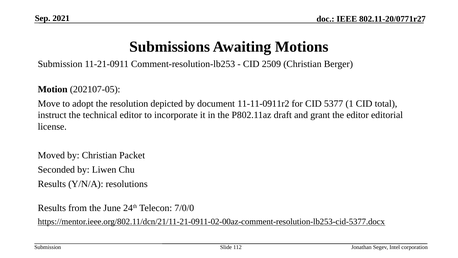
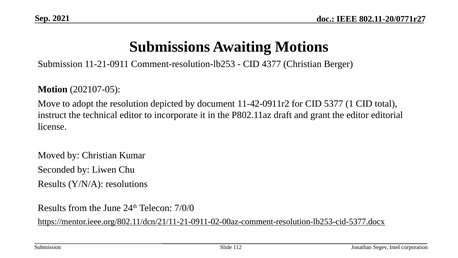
2509: 2509 -> 4377
11-11-0911r2: 11-11-0911r2 -> 11-42-0911r2
Packet: Packet -> Kumar
